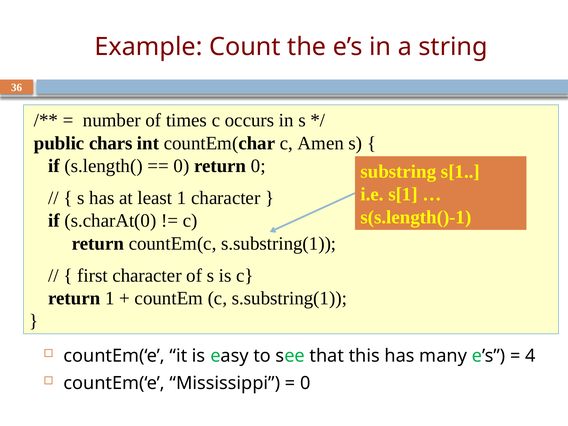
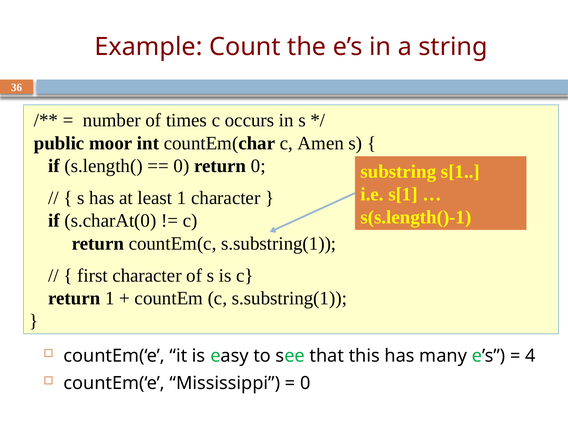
chars: chars -> moor
